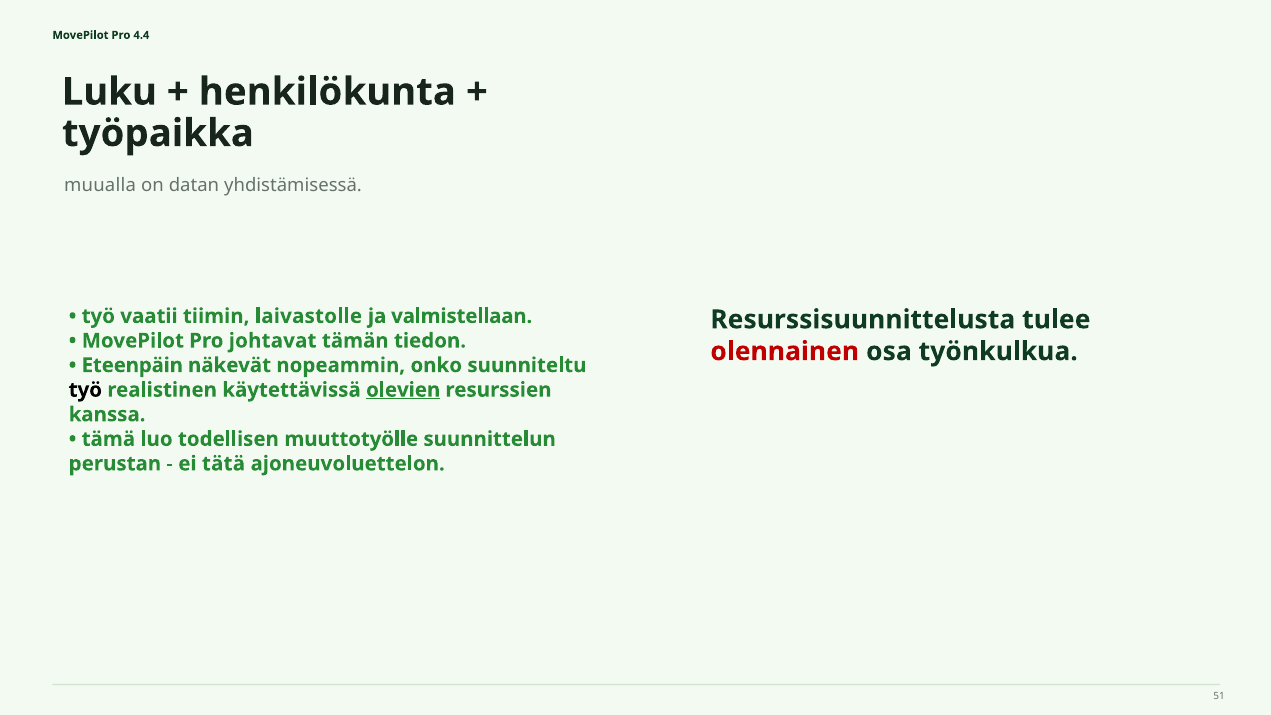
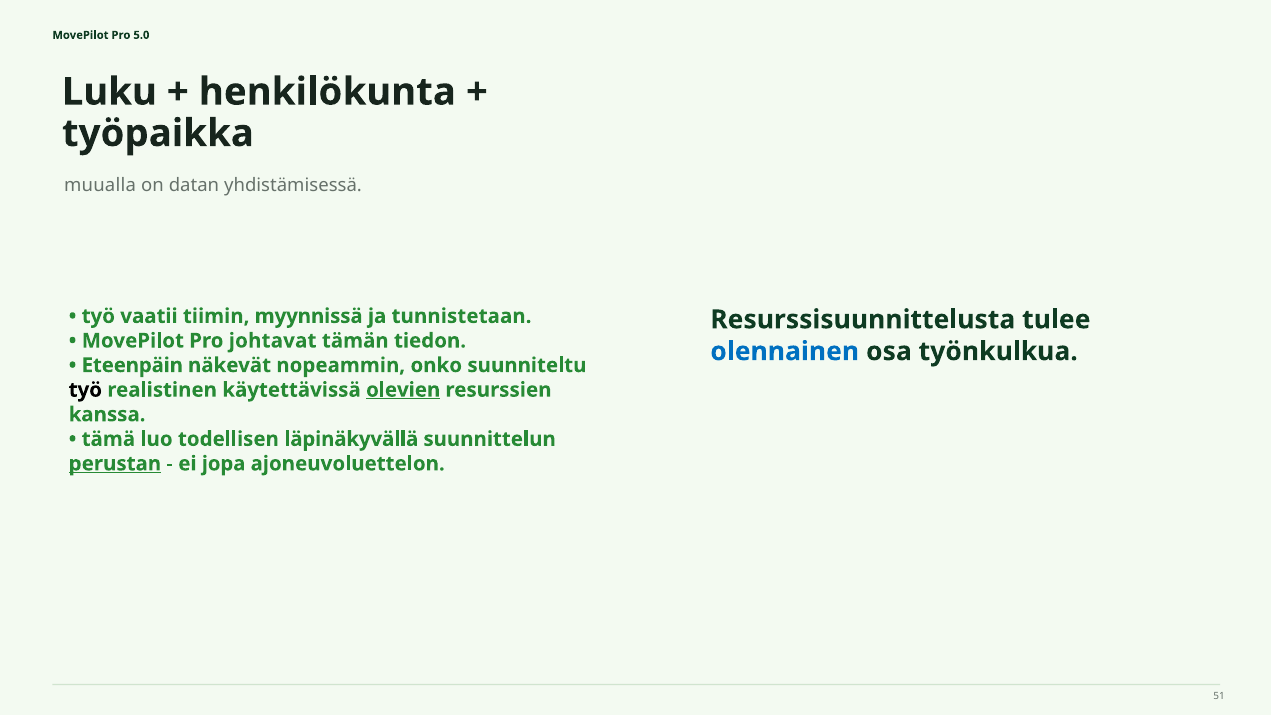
4.4: 4.4 -> 5.0
laivastolle: laivastolle -> myynnissä
valmistellaan: valmistellaan -> tunnistetaan
olennainen colour: red -> blue
muuttotyölle: muuttotyölle -> läpinäkyvällä
perustan underline: none -> present
tätä: tätä -> jopa
